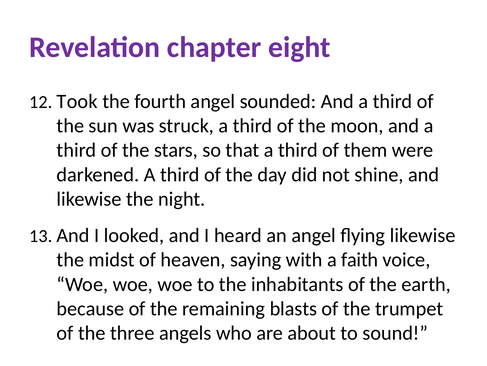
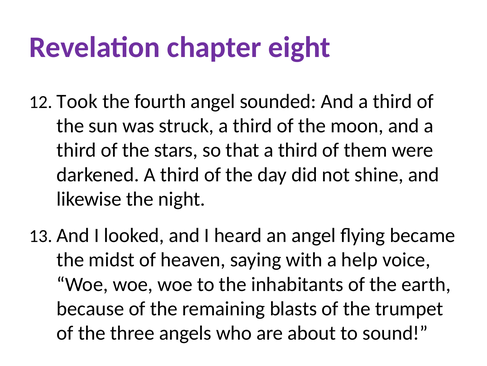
flying likewise: likewise -> became
faith: faith -> help
